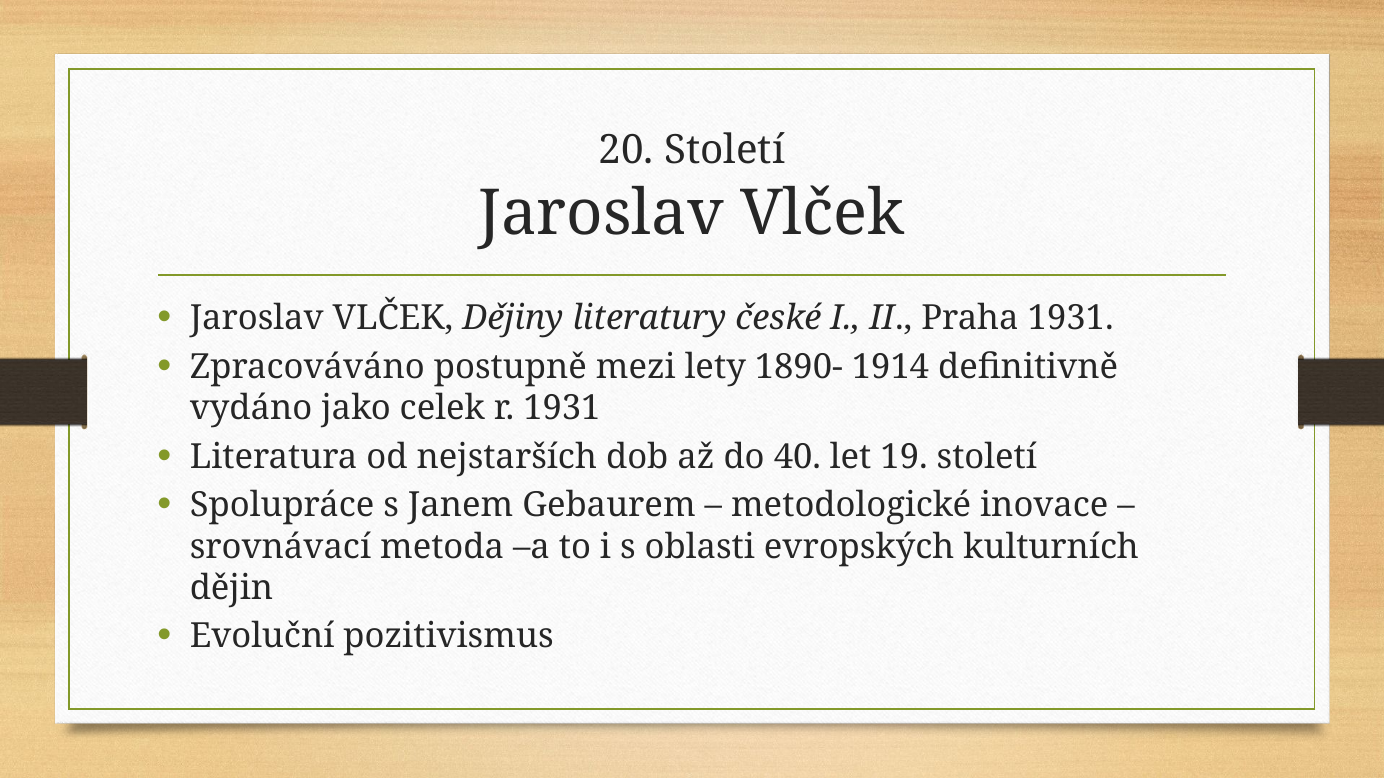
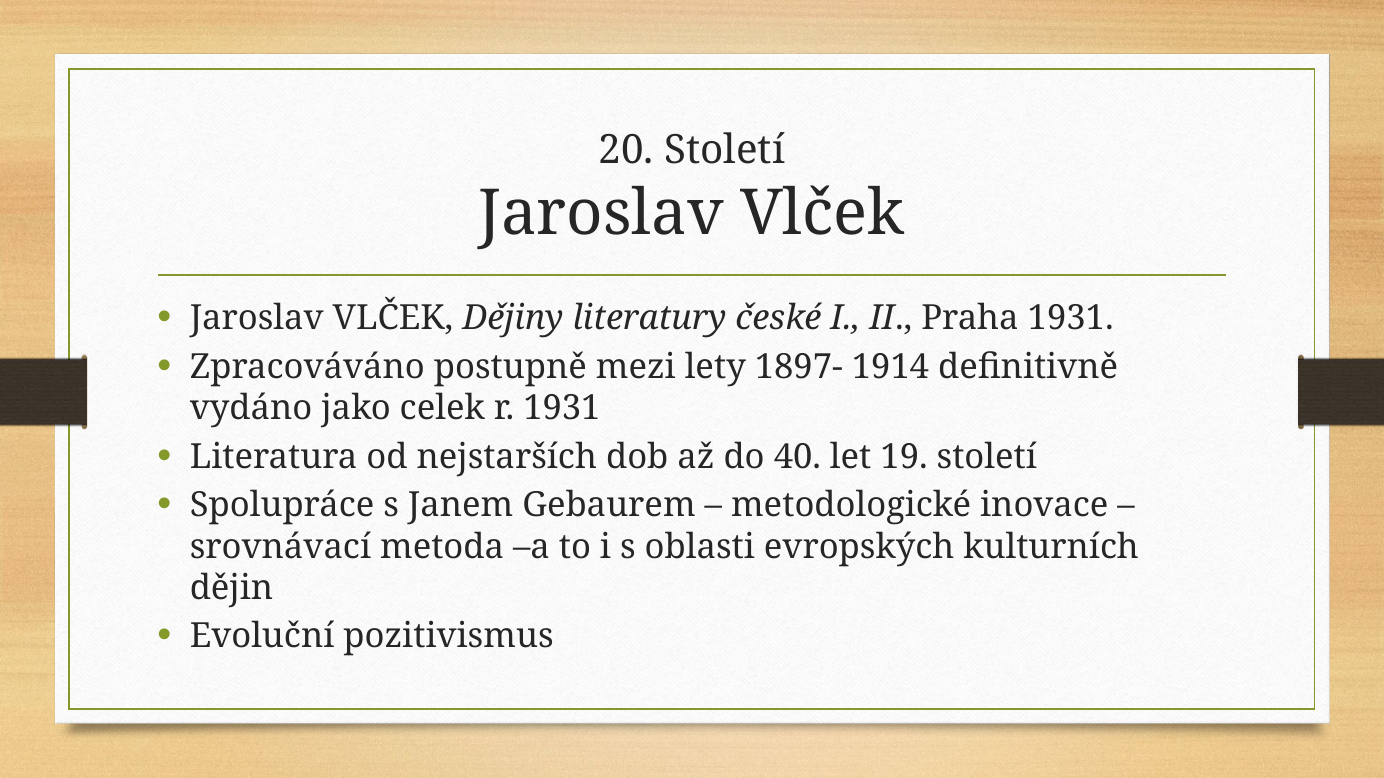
1890-: 1890- -> 1897-
